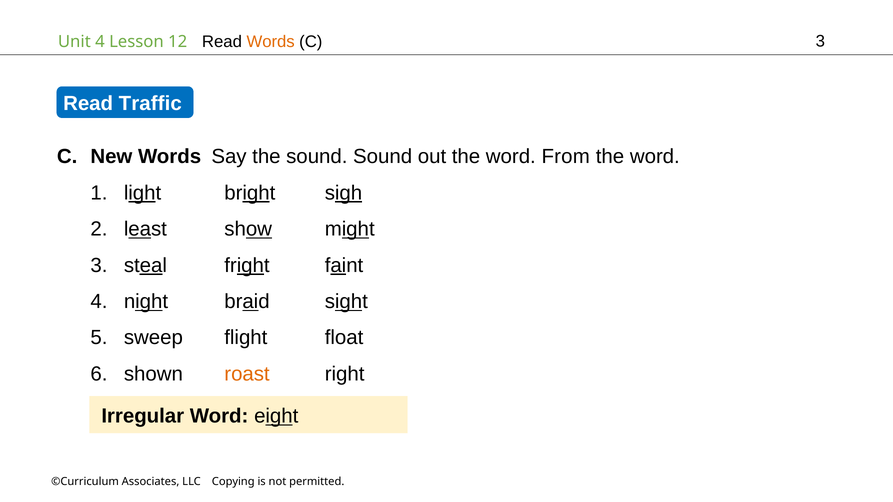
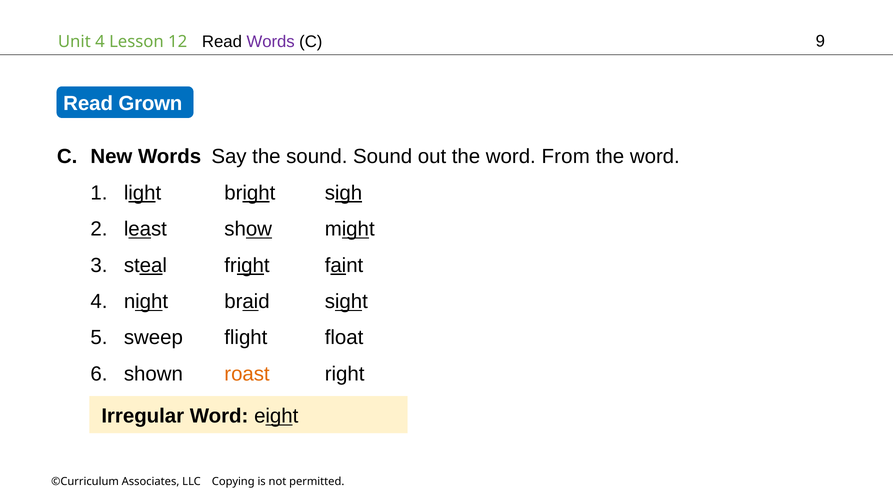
Words at (271, 42) colour: orange -> purple
3 at (820, 41): 3 -> 9
Traffic: Traffic -> Grown
